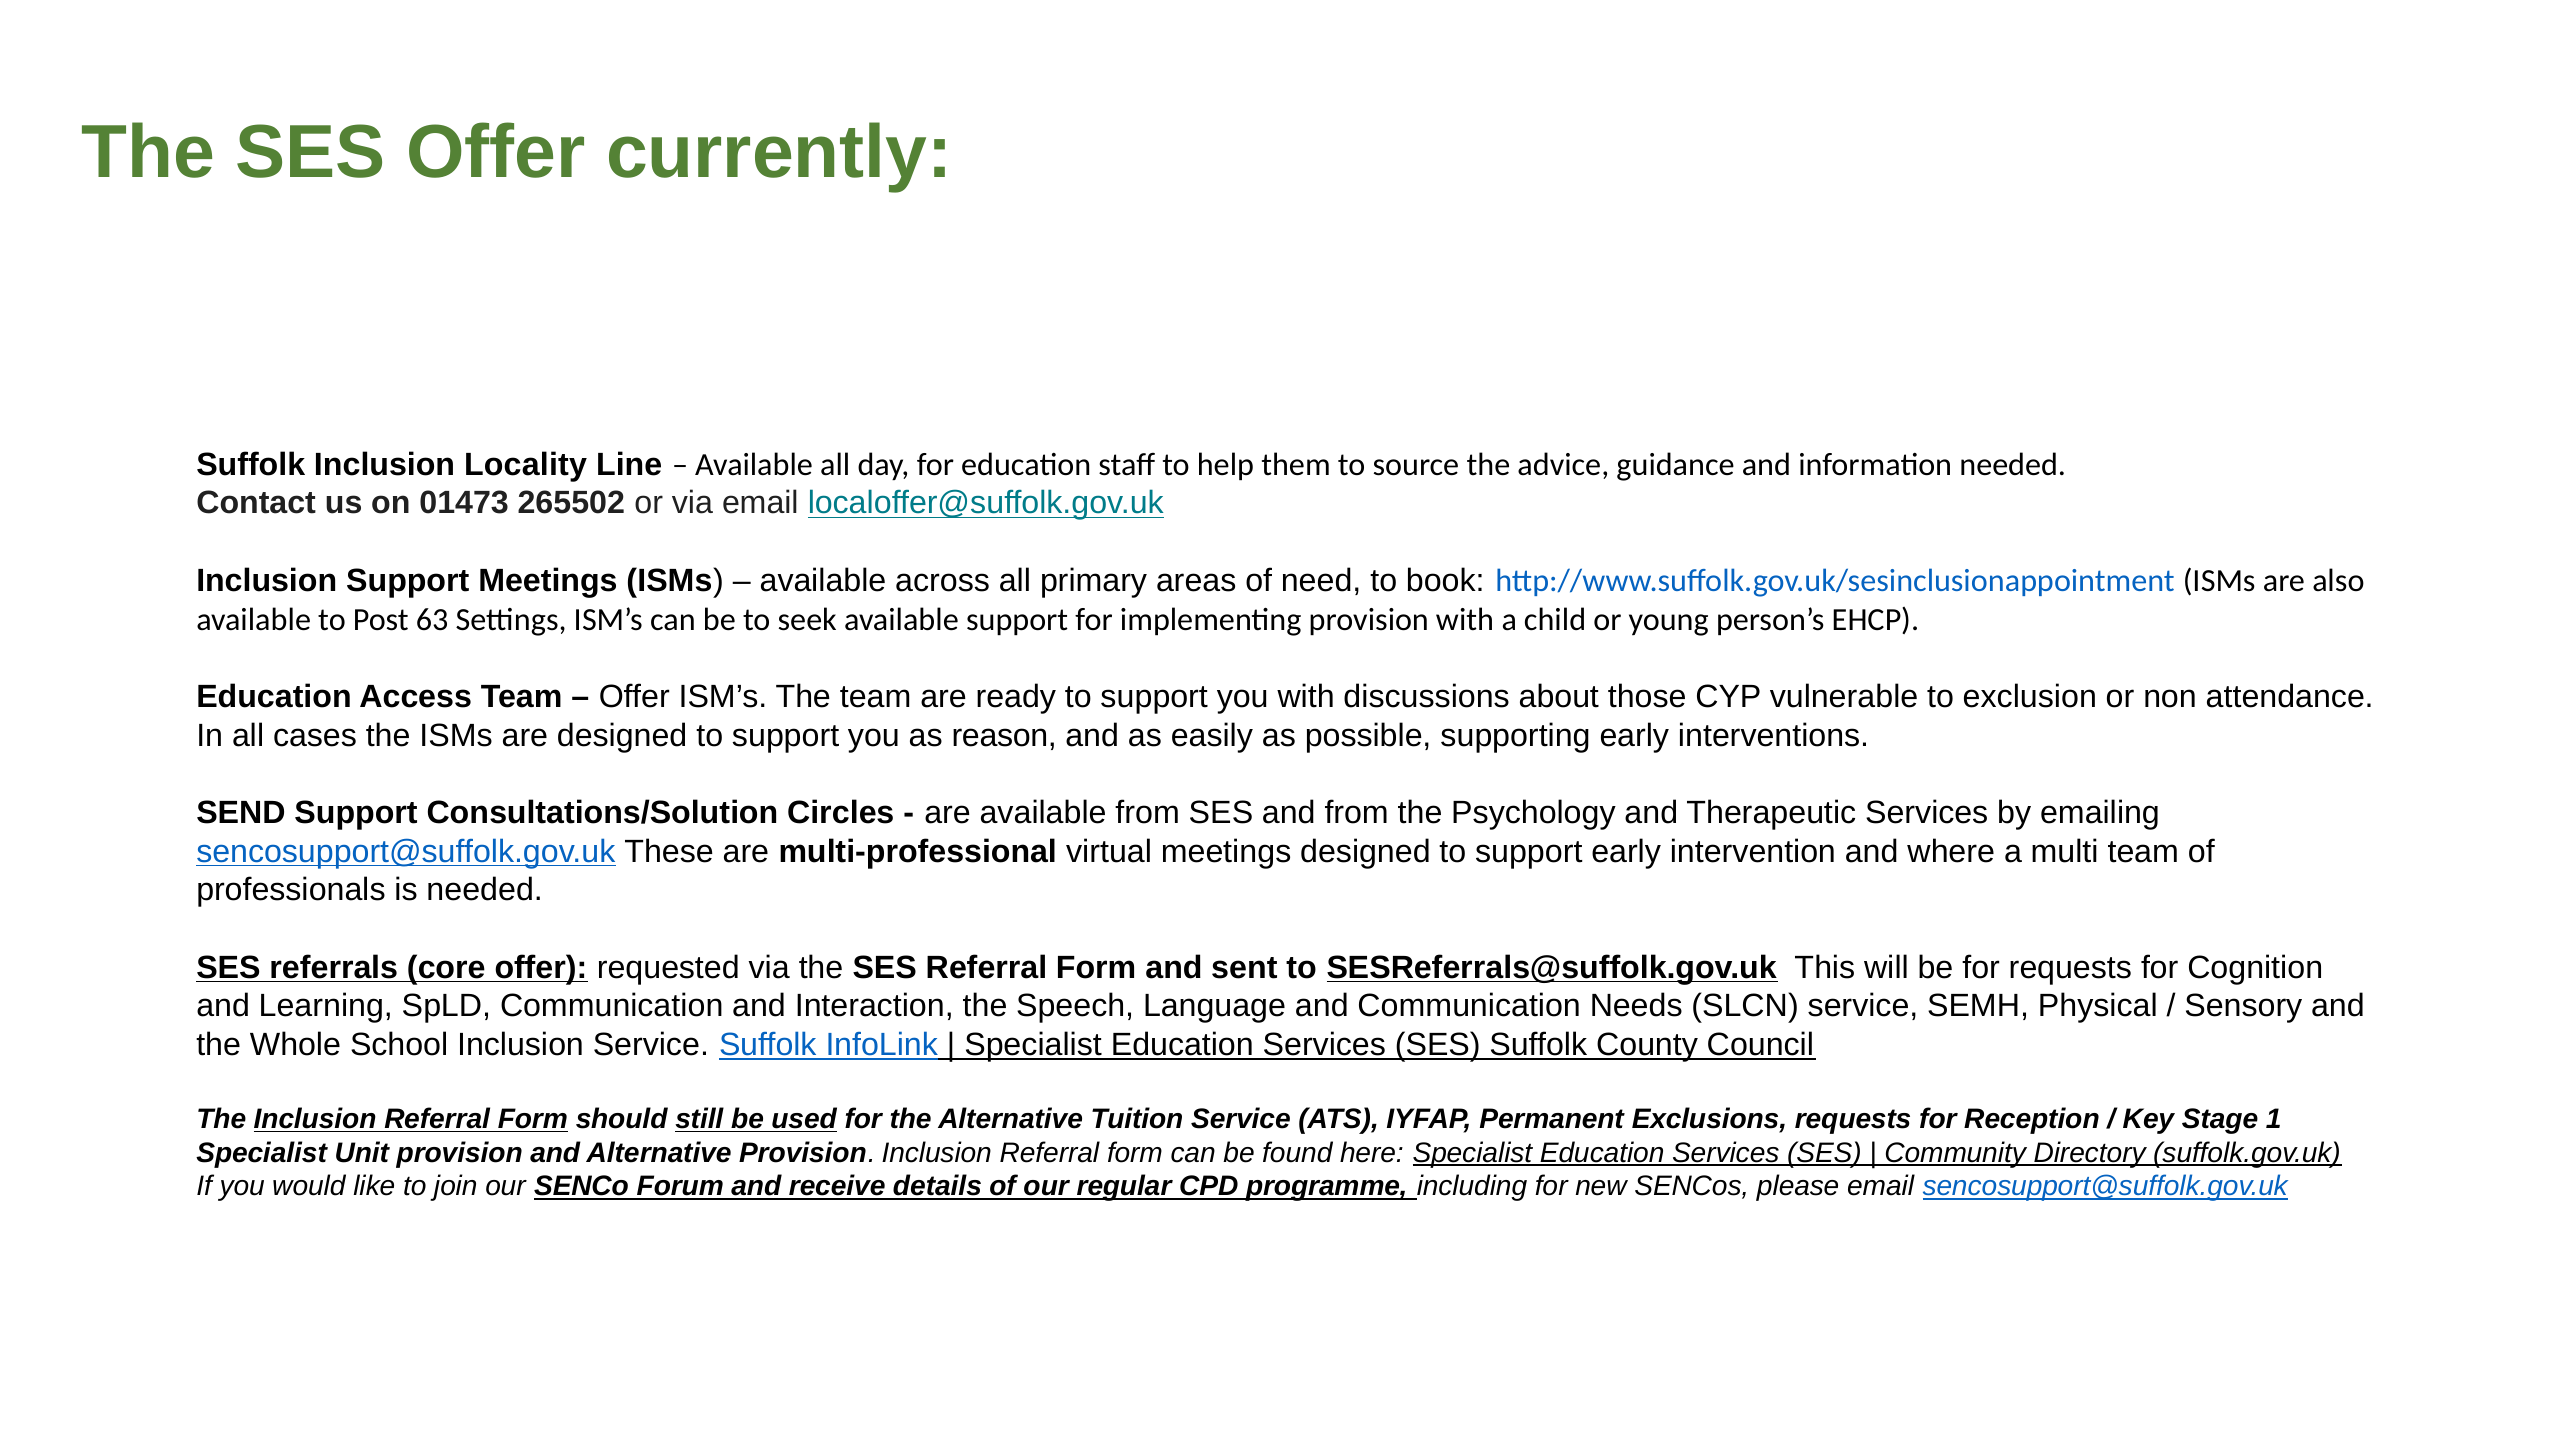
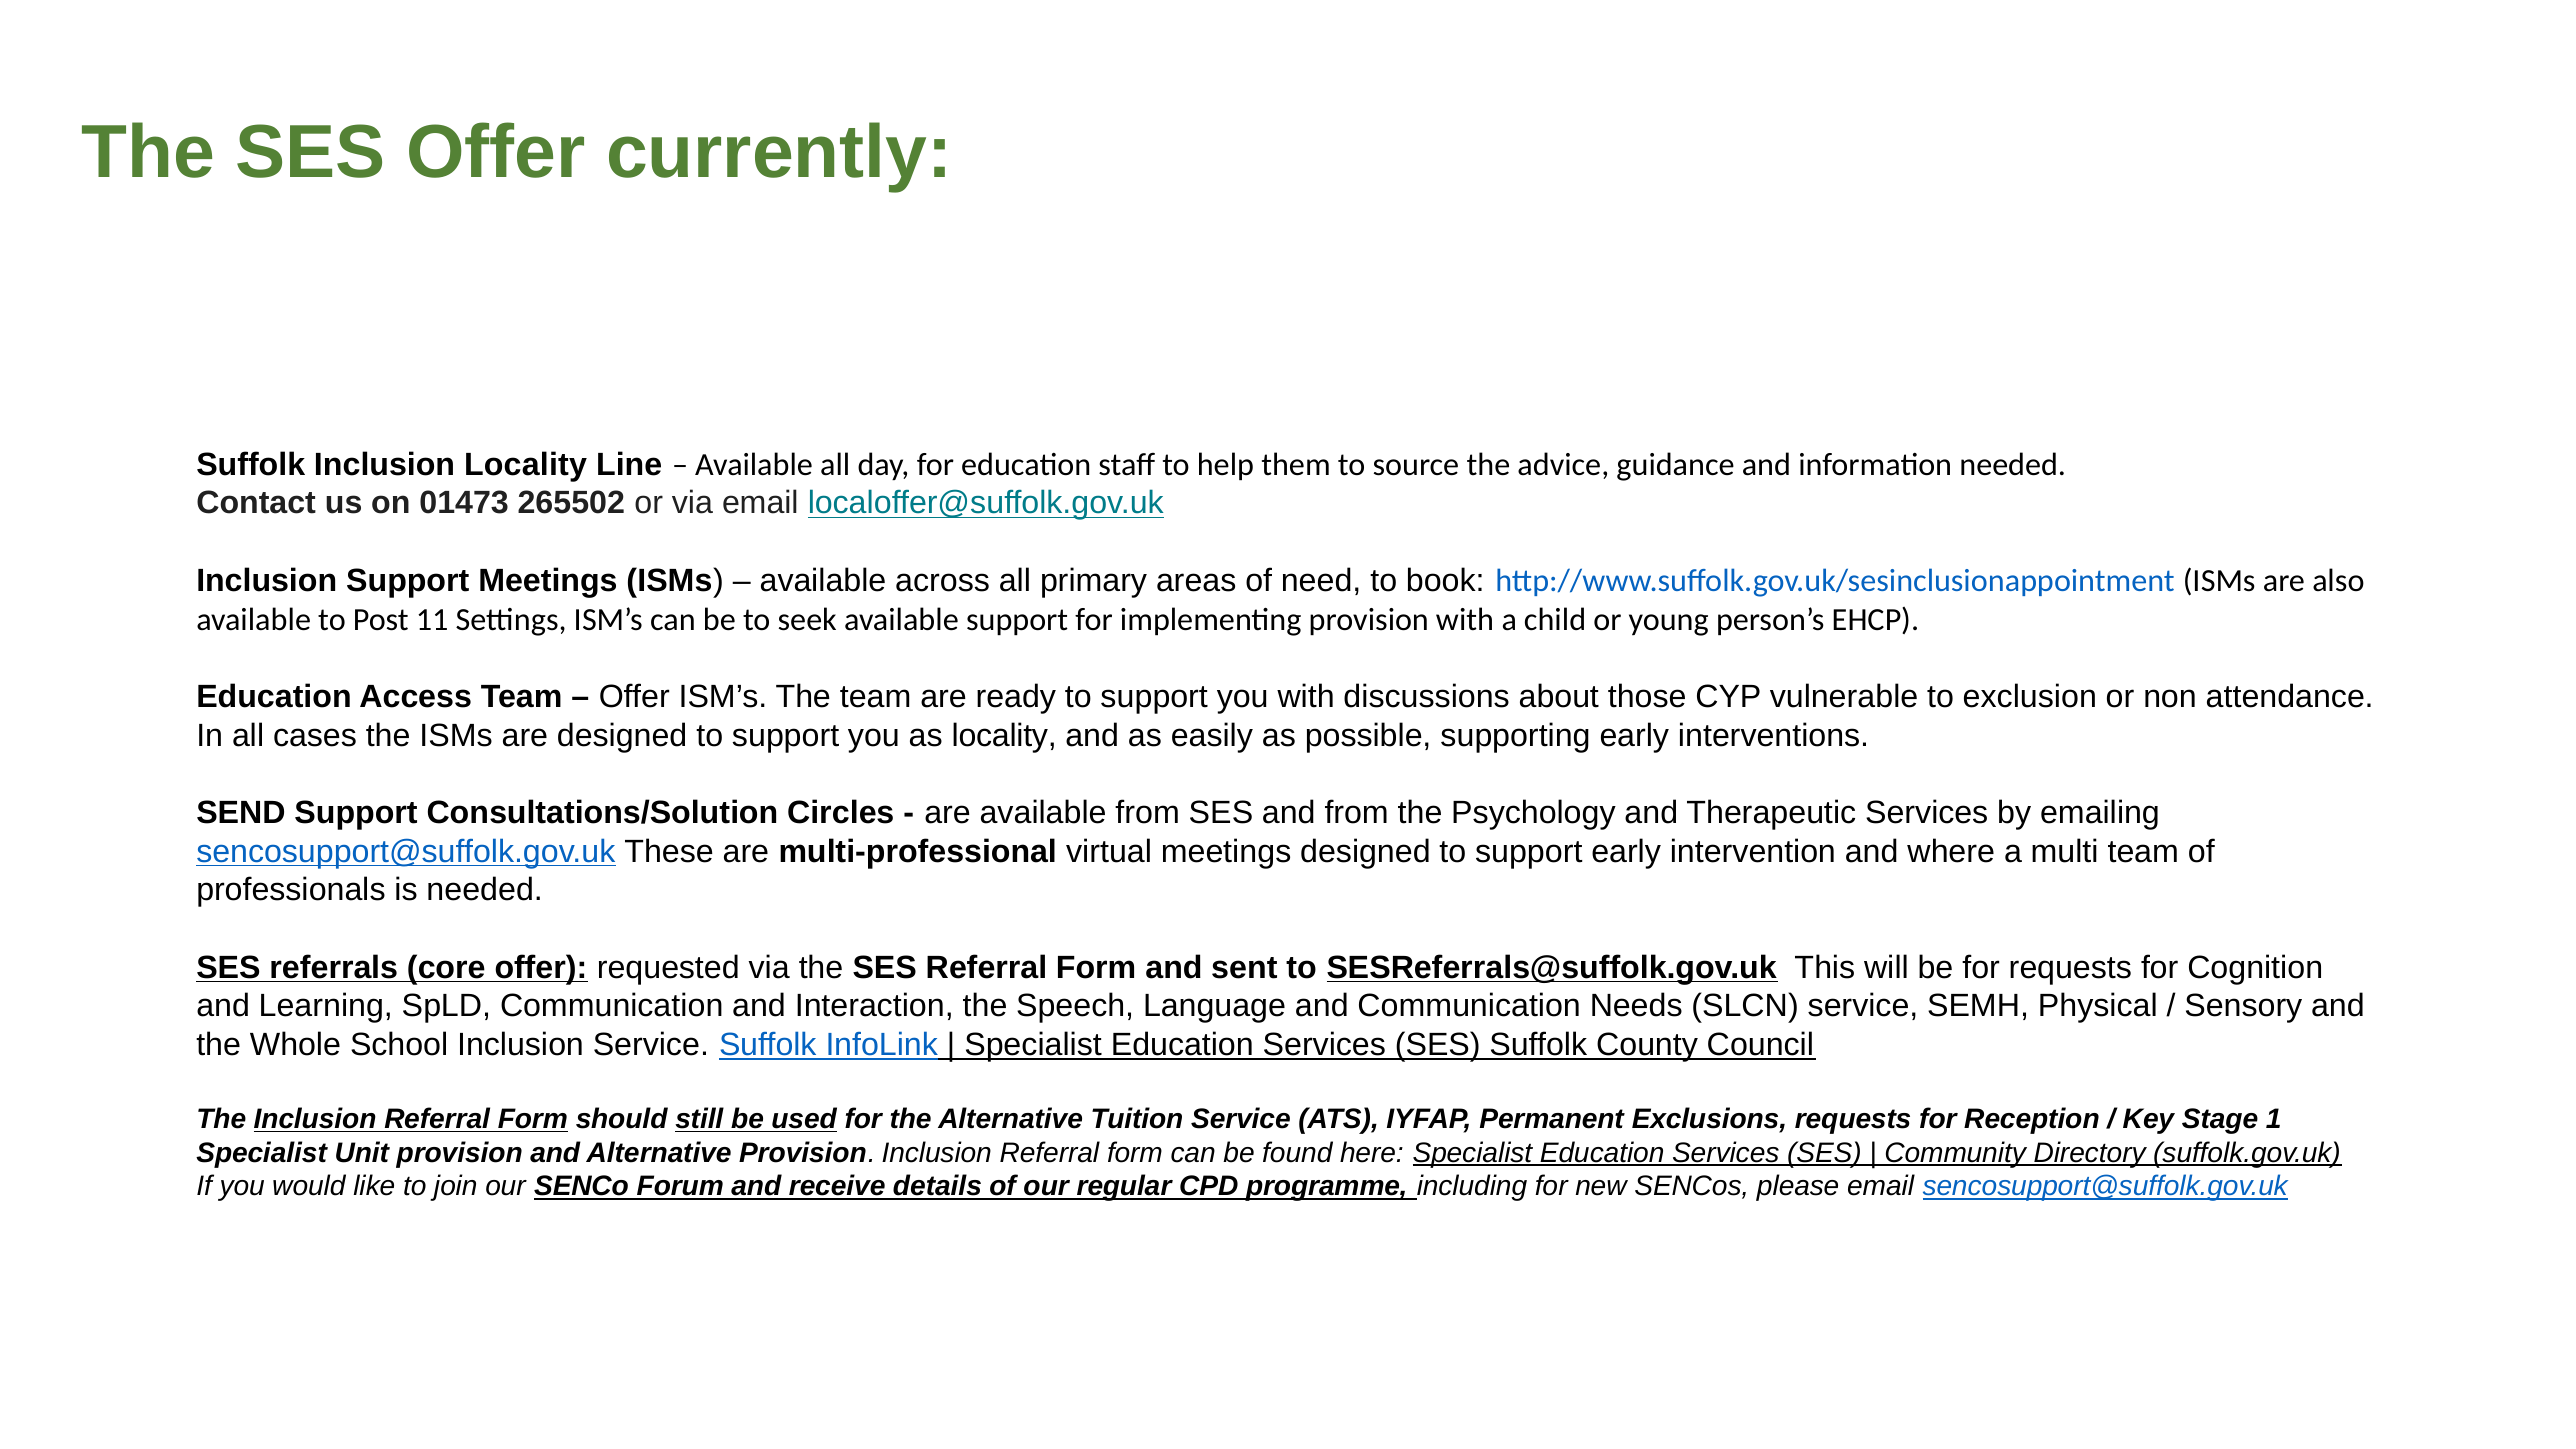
63: 63 -> 11
as reason: reason -> locality
